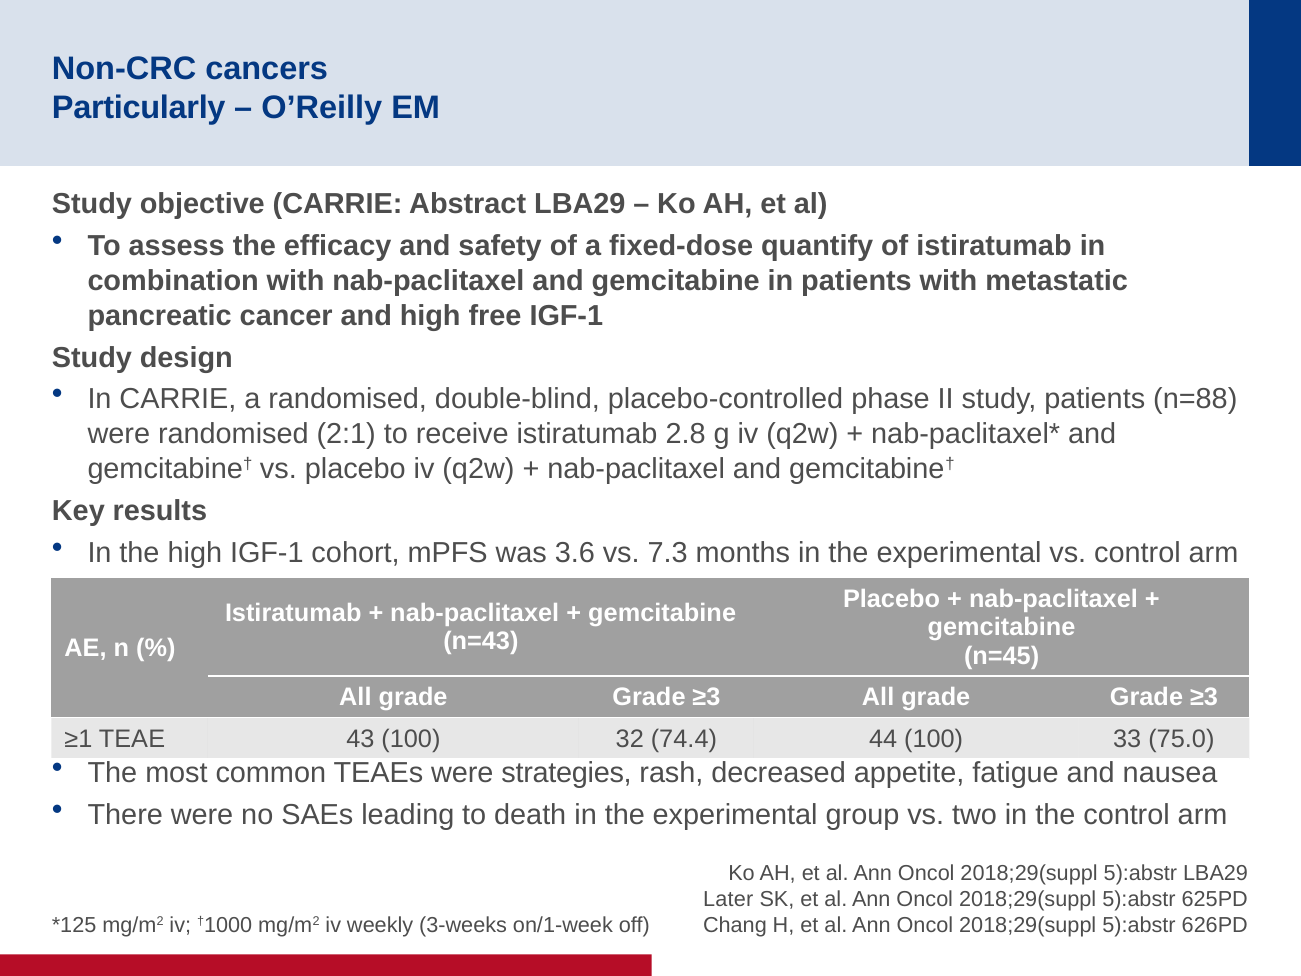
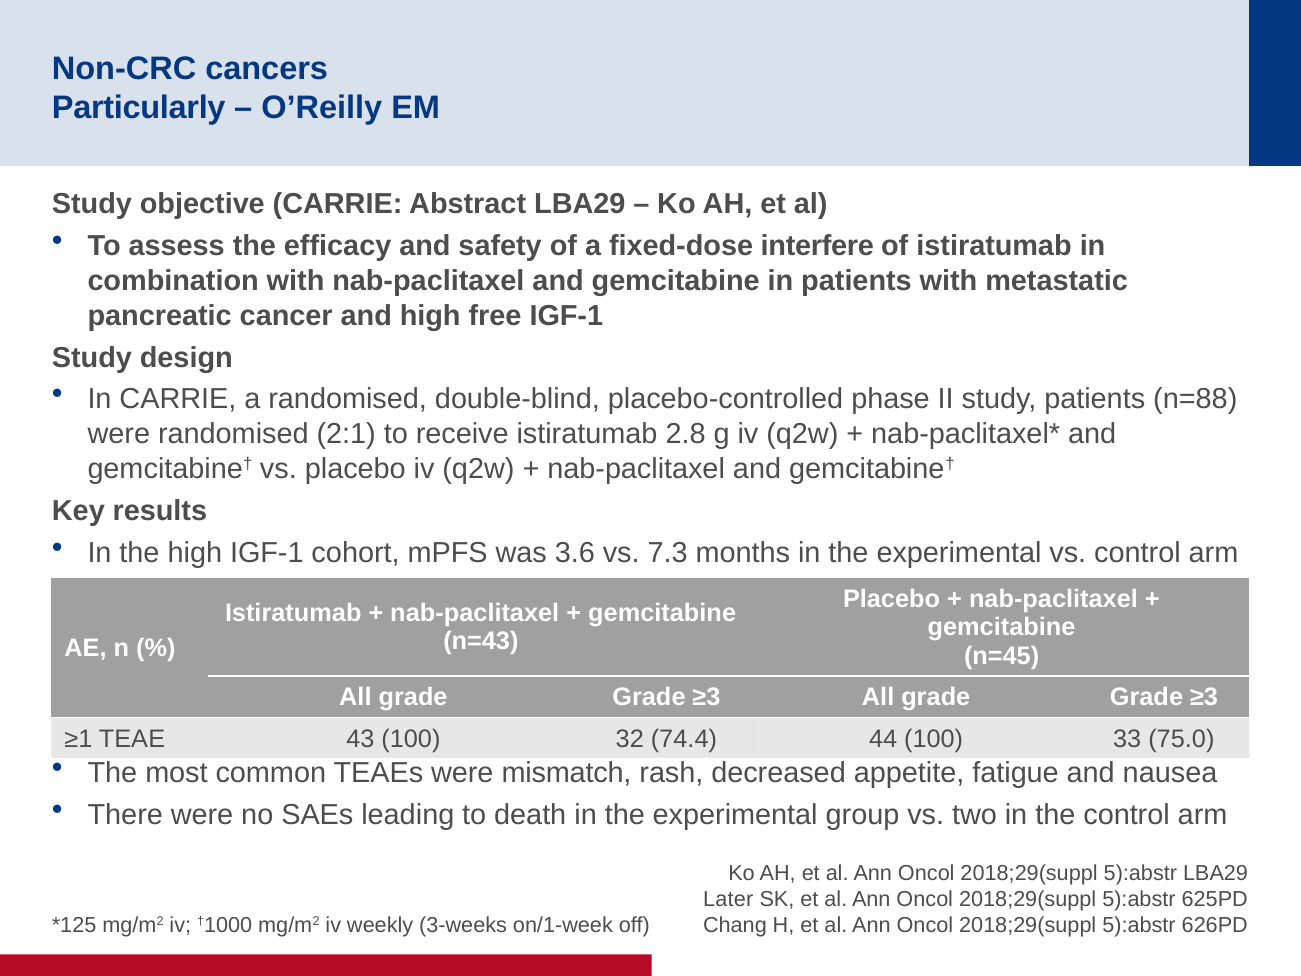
quantify: quantify -> interfere
strategies: strategies -> mismatch
